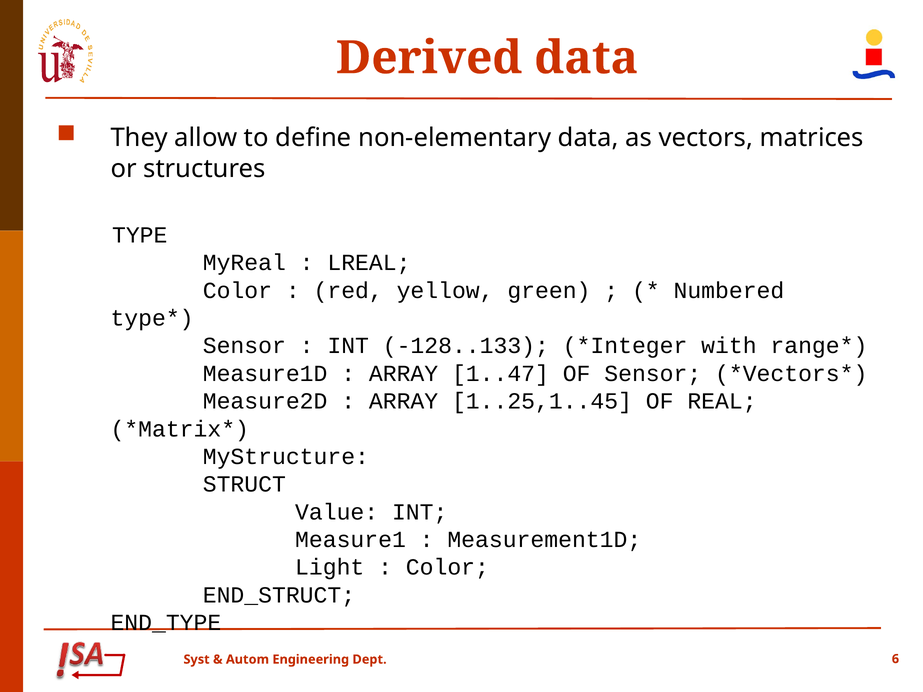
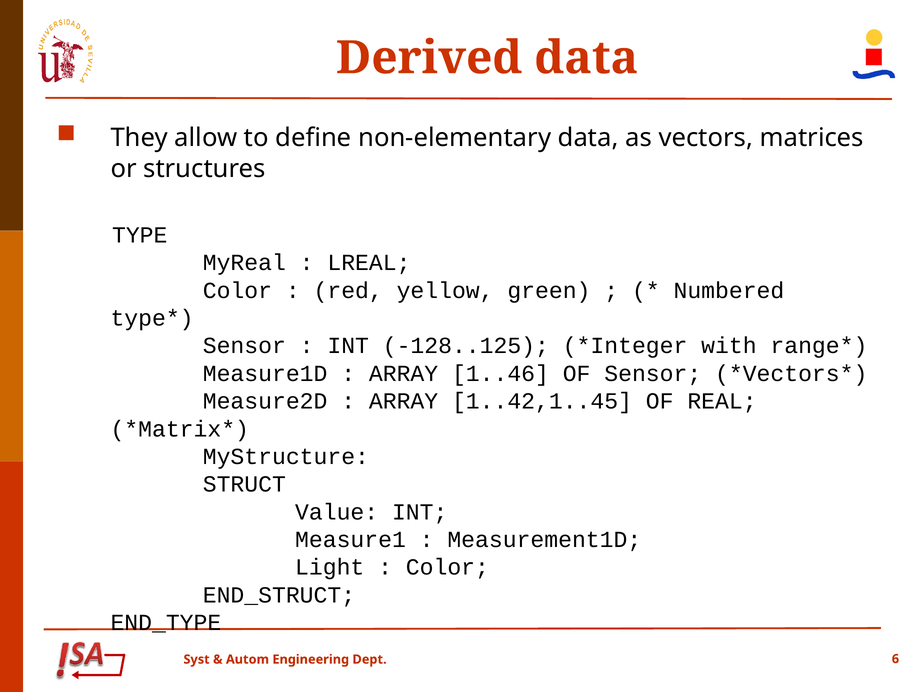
-128..133: -128..133 -> -128..125
1..47: 1..47 -> 1..46
1..25,1..45: 1..25,1..45 -> 1..42,1..45
